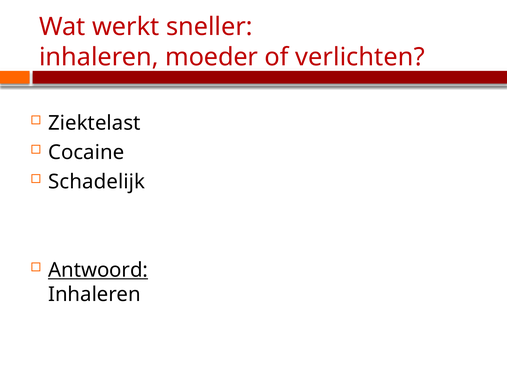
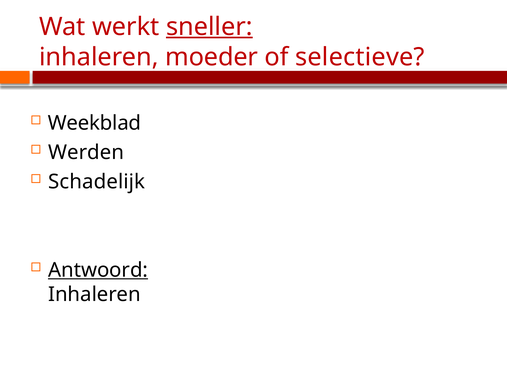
sneller underline: none -> present
verlichten: verlichten -> selectieve
Ziektelast: Ziektelast -> Weekblad
Cocaine: Cocaine -> Werden
